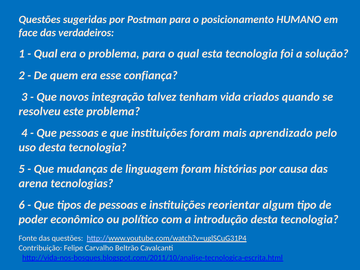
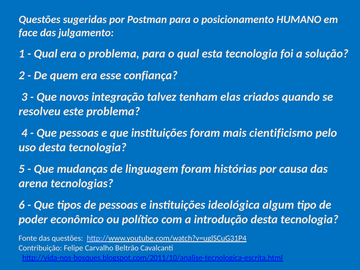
verdadeiros: verdadeiros -> julgamento
vida: vida -> elas
aprendizado: aprendizado -> cientificismo
reorientar: reorientar -> ideológica
